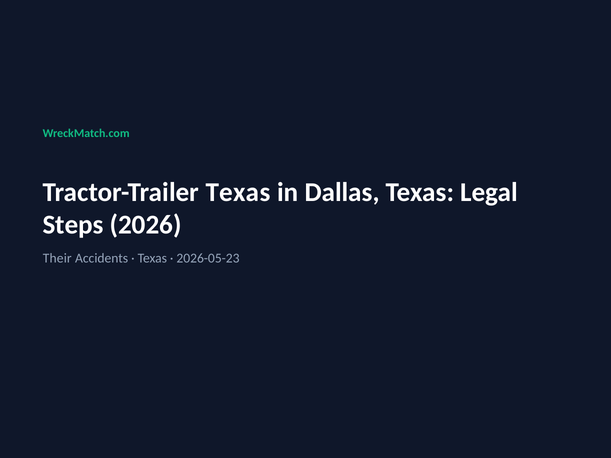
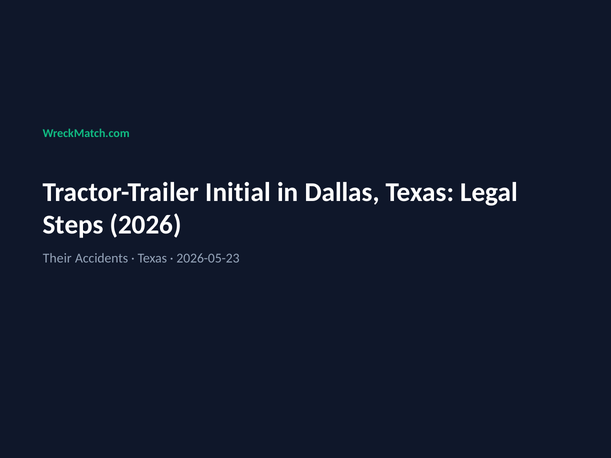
Tractor-Trailer Texas: Texas -> Initial
